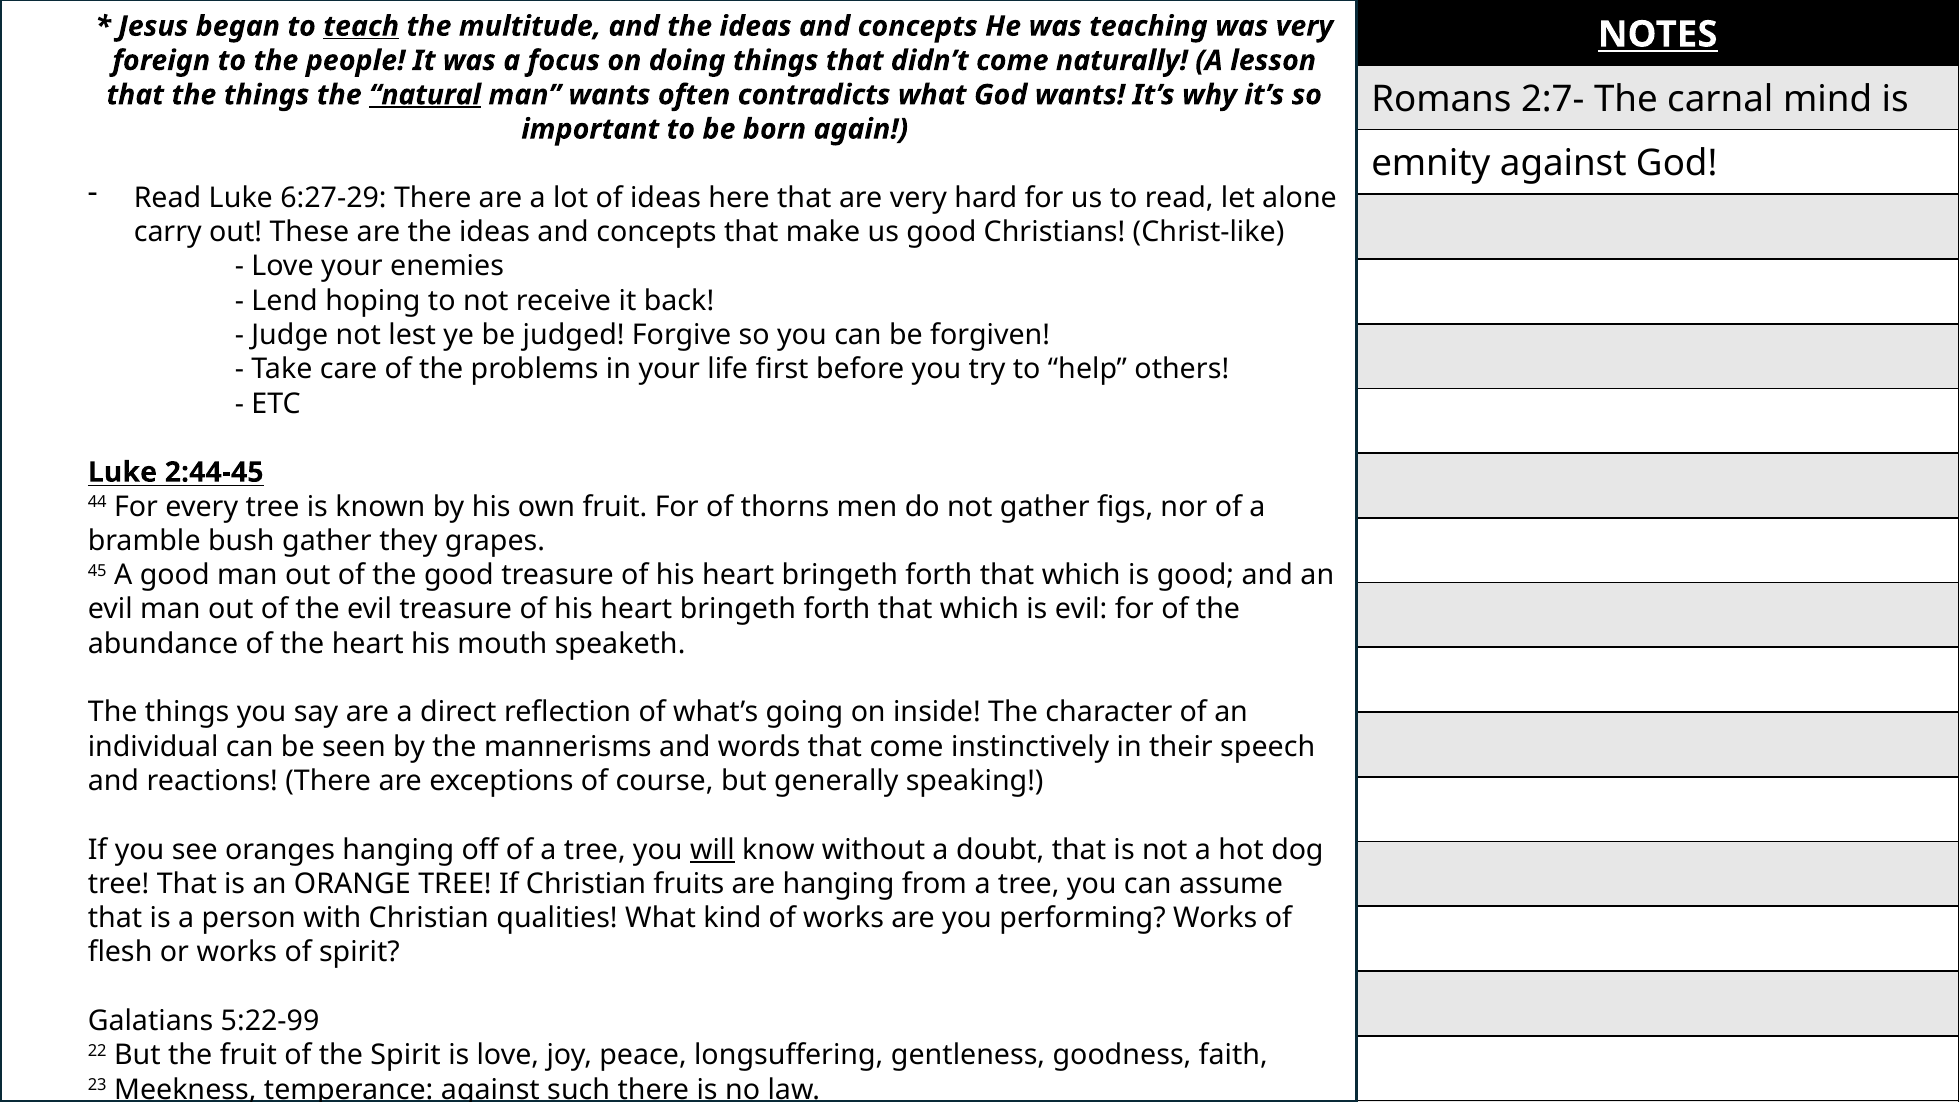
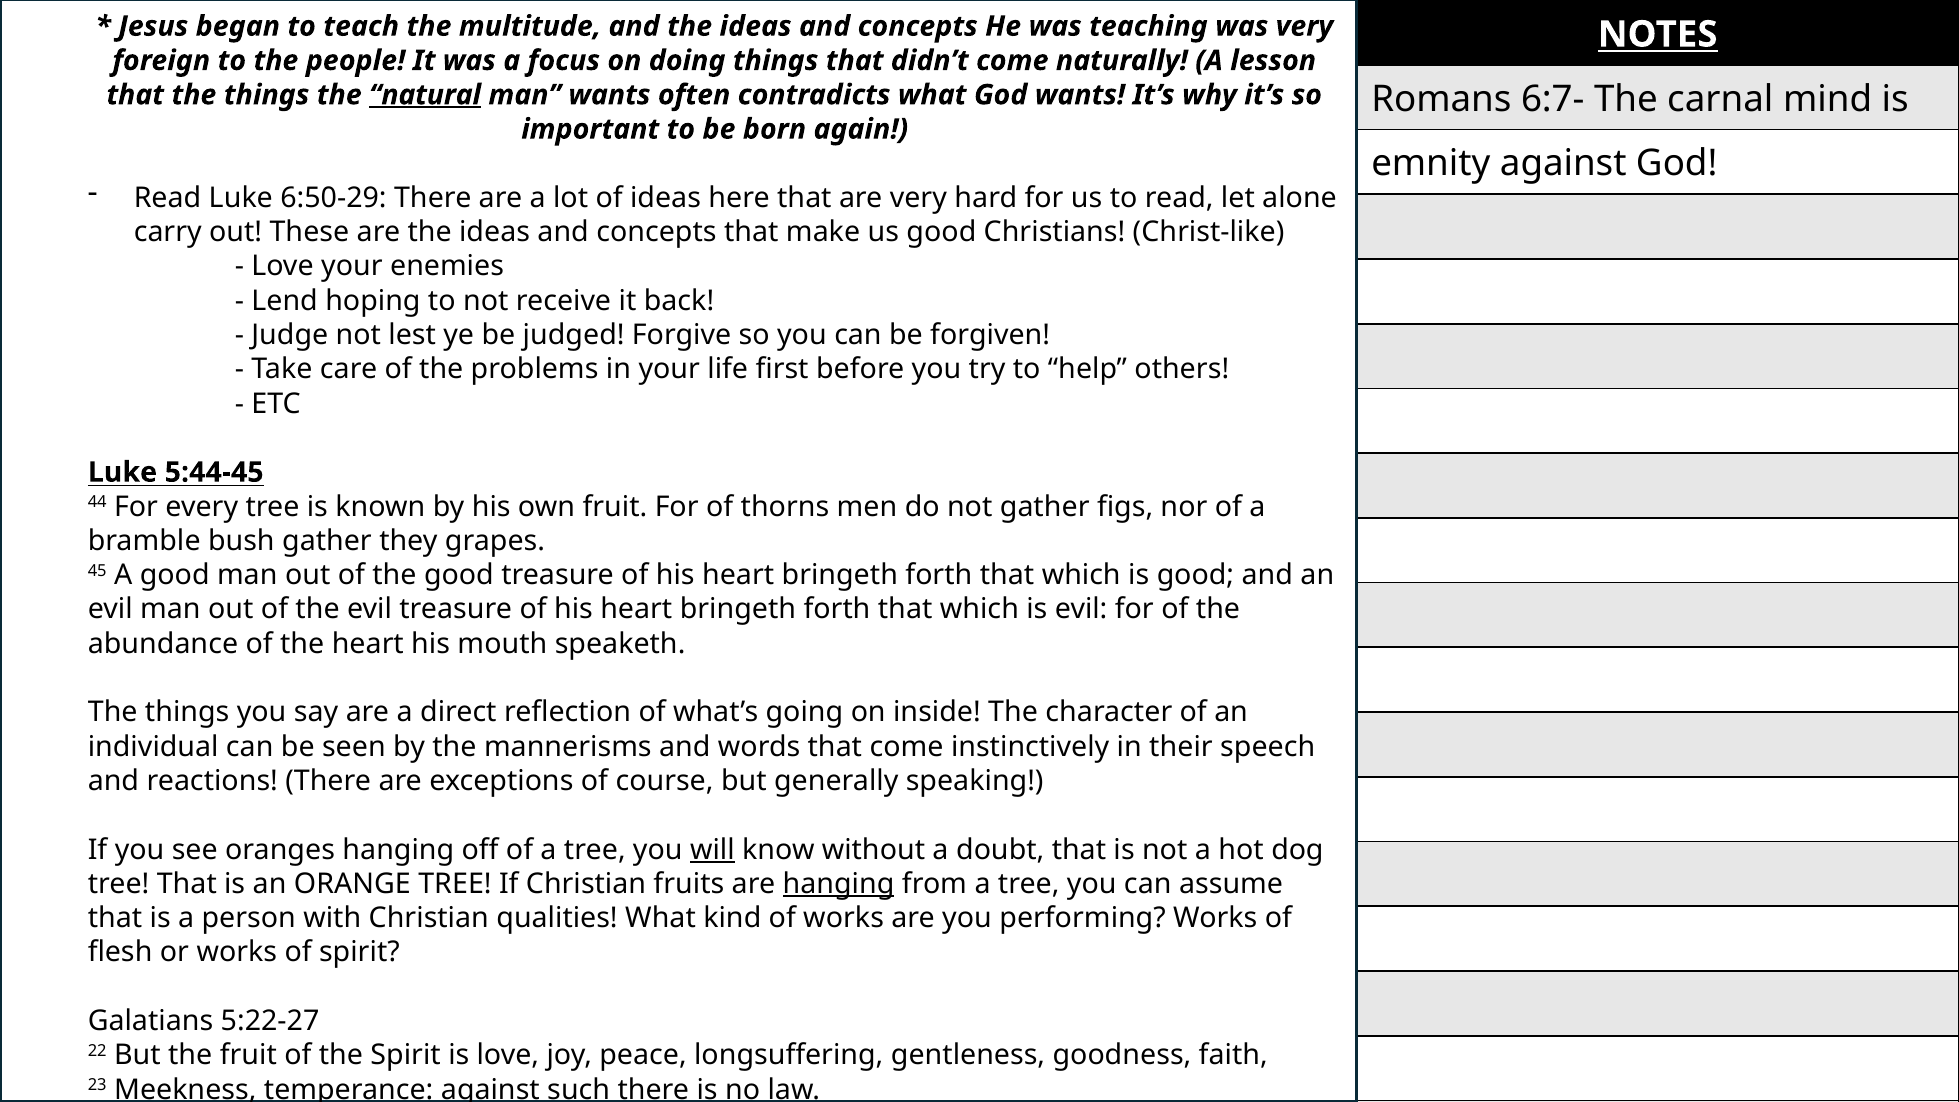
teach underline: present -> none
2:7-: 2:7- -> 6:7-
6:27-29: 6:27-29 -> 6:50-29
2:44-45: 2:44-45 -> 5:44-45
hanging at (839, 884) underline: none -> present
5:22-99: 5:22-99 -> 5:22-27
